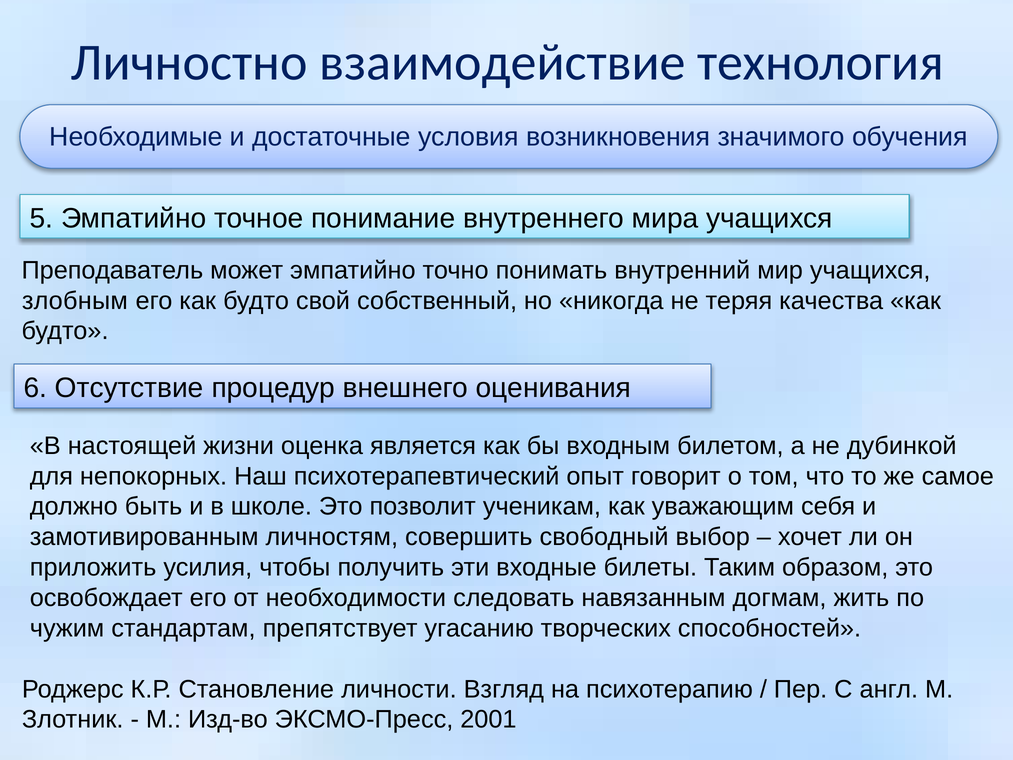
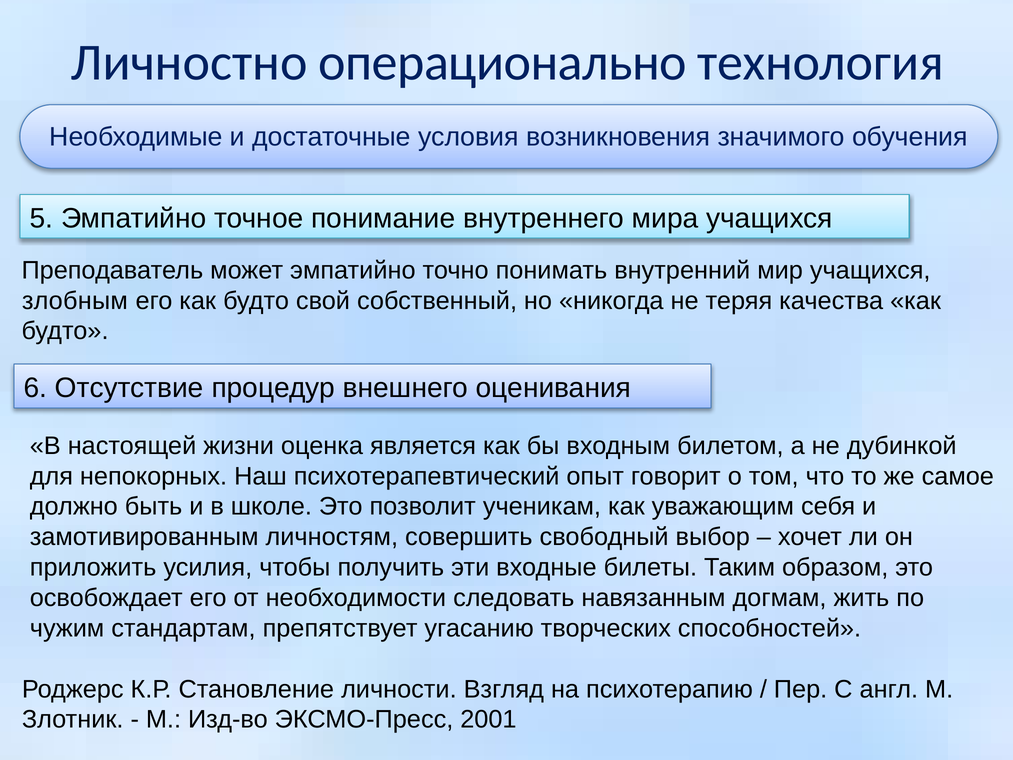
взаимодействие: взаимодействие -> операционально
